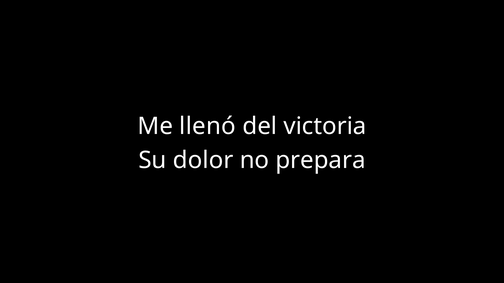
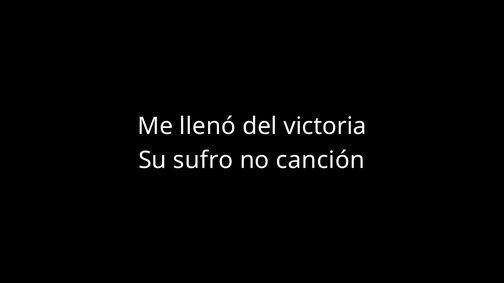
dolor: dolor -> sufro
prepara: prepara -> canción
